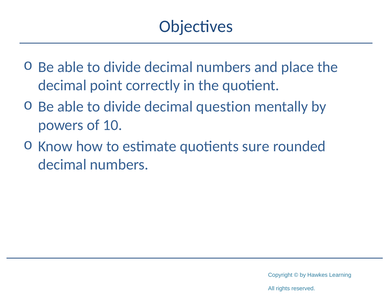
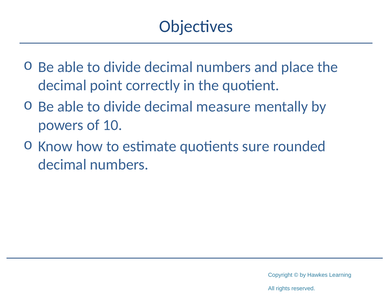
question: question -> measure
